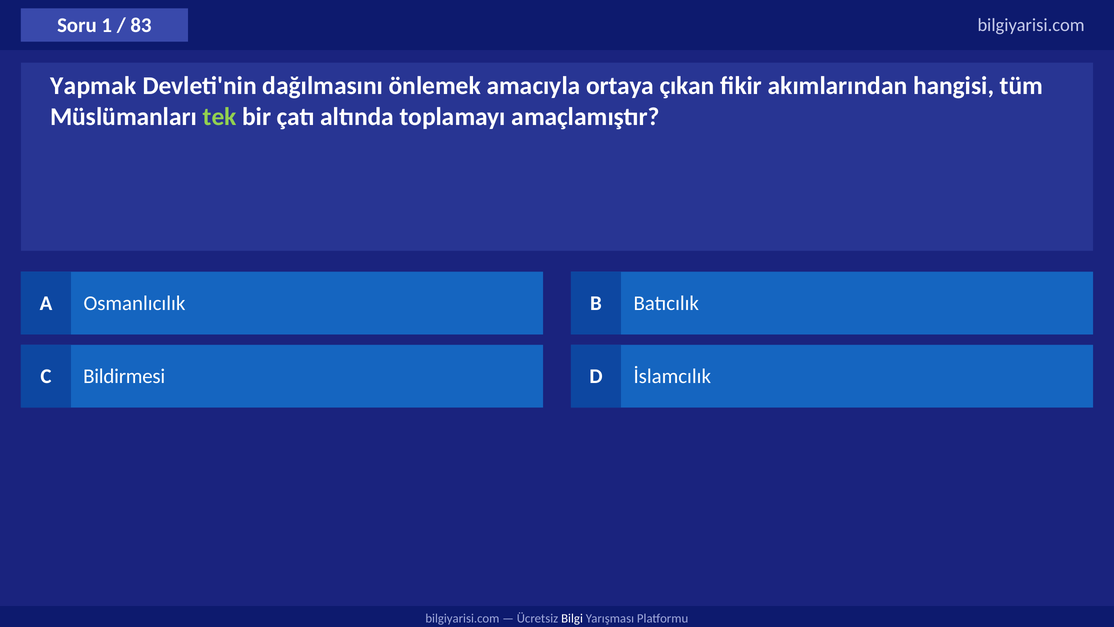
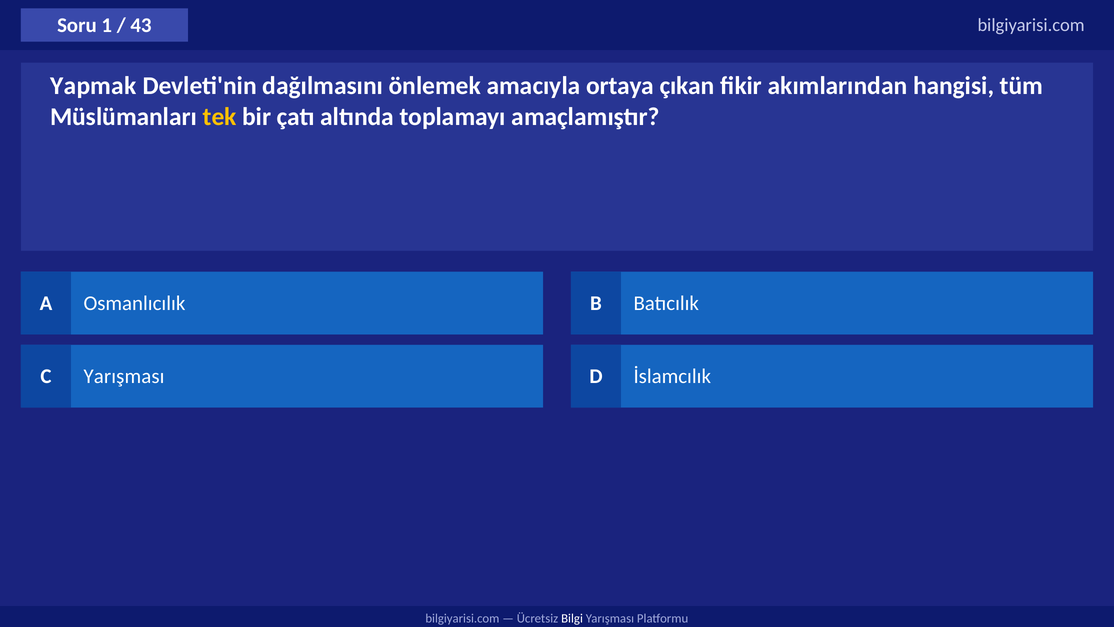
83: 83 -> 43
tek colour: light green -> yellow
C Bildirmesi: Bildirmesi -> Yarışması
